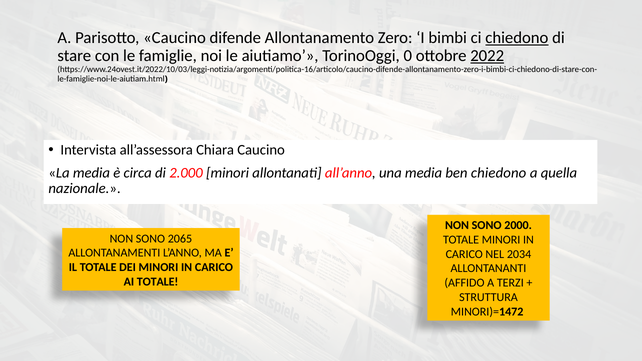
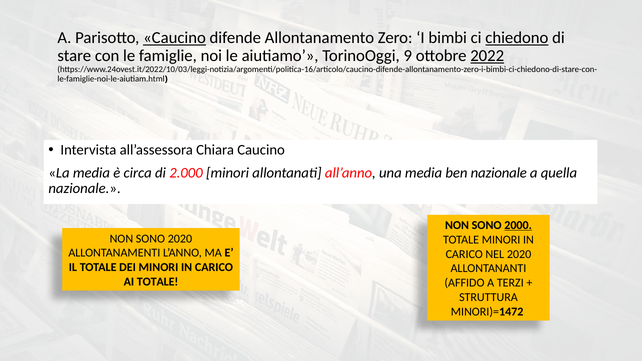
Caucino at (175, 38) underline: none -> present
0: 0 -> 9
ben chiedono: chiedono -> nazionale
2000 underline: none -> present
SONO 2065: 2065 -> 2020
NEL 2034: 2034 -> 2020
